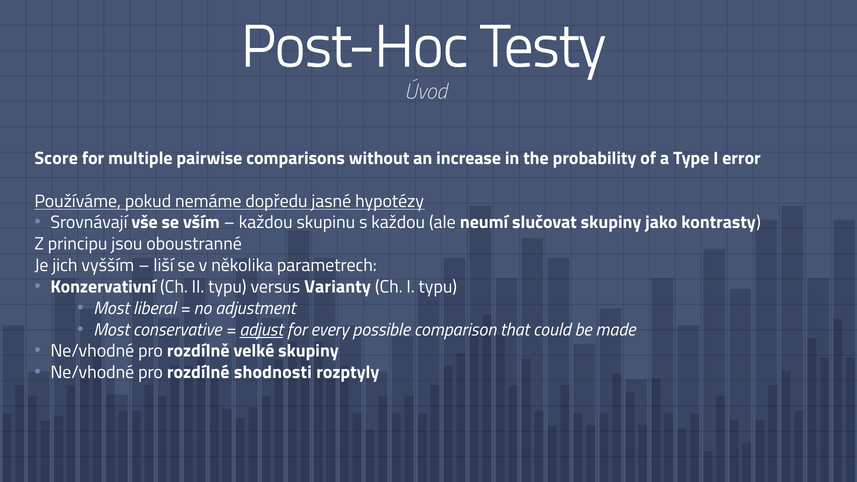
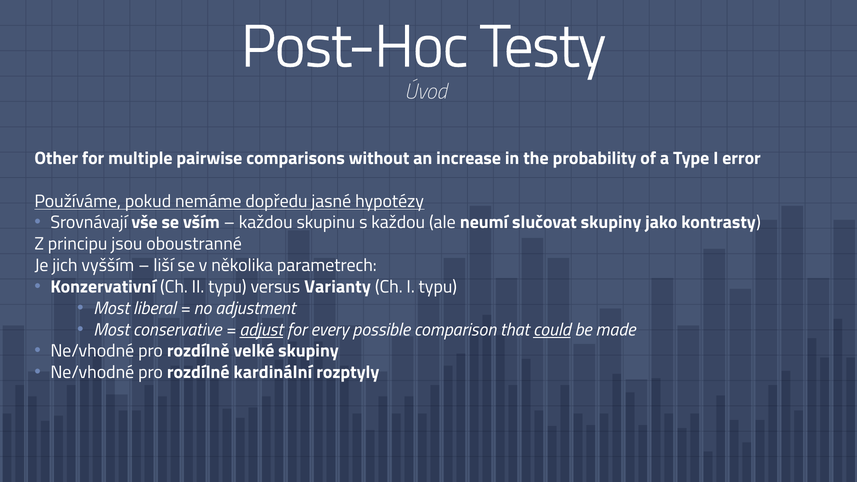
Score: Score -> Other
could underline: none -> present
shodnosti: shodnosti -> kardinální
